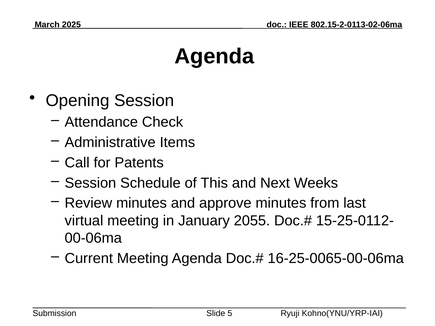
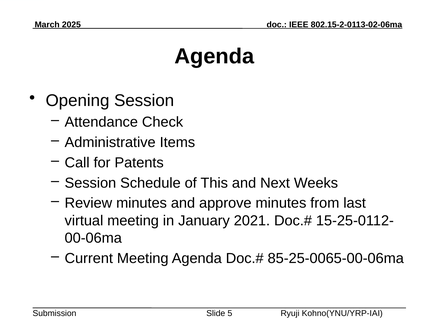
2055: 2055 -> 2021
16-25-0065-00-06ma: 16-25-0065-00-06ma -> 85-25-0065-00-06ma
